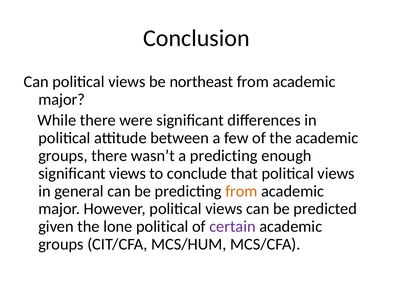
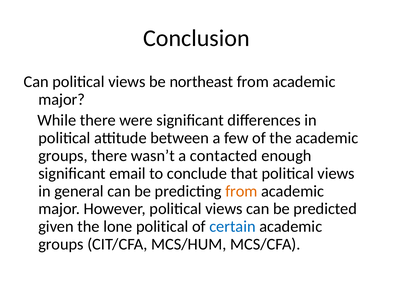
a predicting: predicting -> contacted
significant views: views -> email
certain colour: purple -> blue
